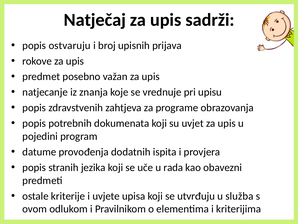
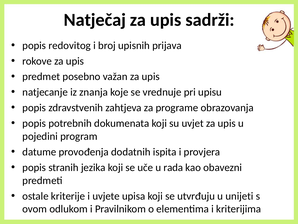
ostvaruju: ostvaruju -> redovitog
služba: služba -> unijeti
